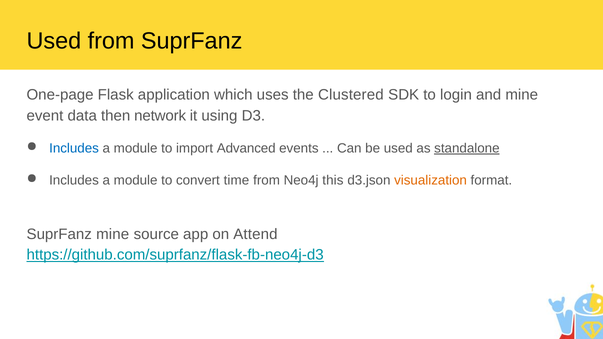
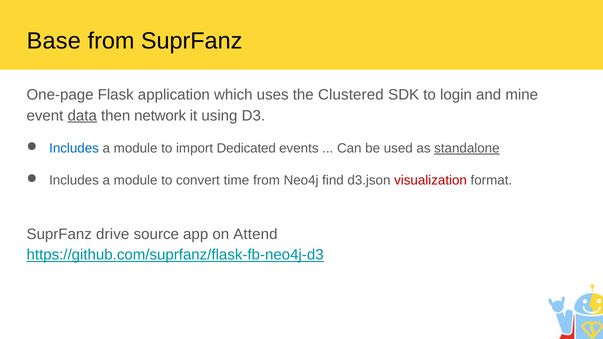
Used at (54, 41): Used -> Base
data underline: none -> present
Advanced: Advanced -> Dedicated
this: this -> find
visualization colour: orange -> red
SuprFanz mine: mine -> drive
